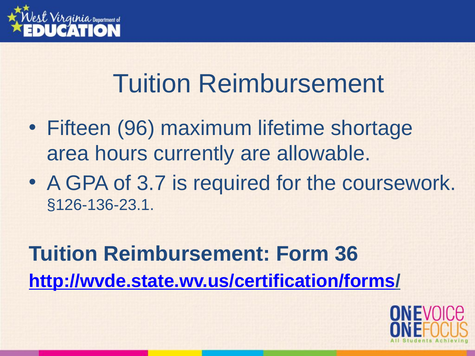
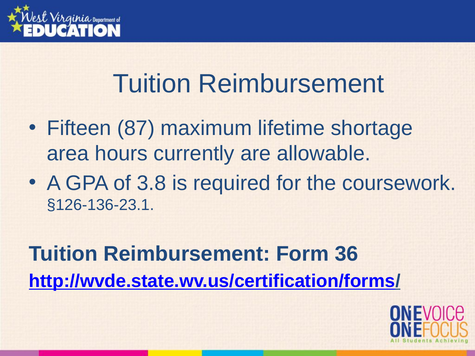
96: 96 -> 87
3.7: 3.7 -> 3.8
